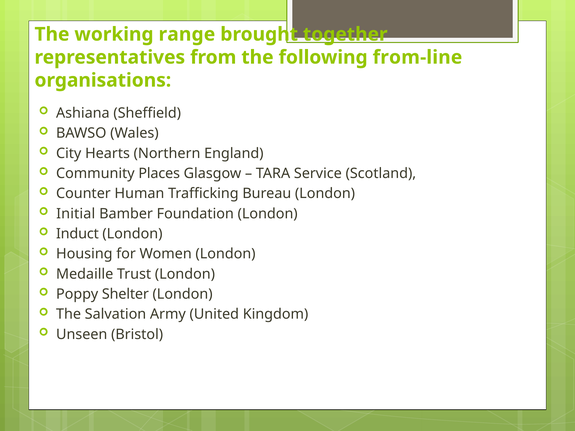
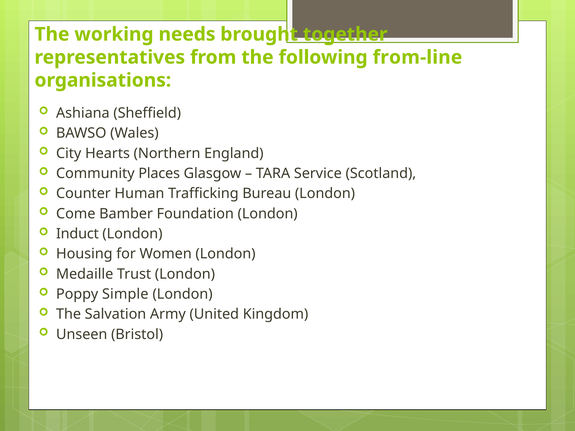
range: range -> needs
Initial: Initial -> Come
Shelter: Shelter -> Simple
